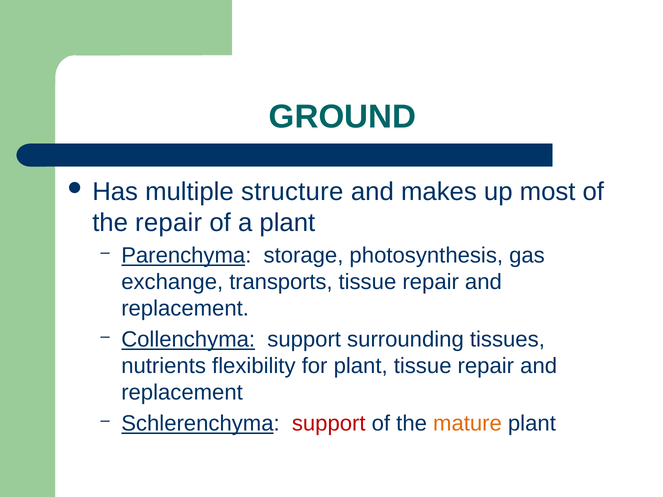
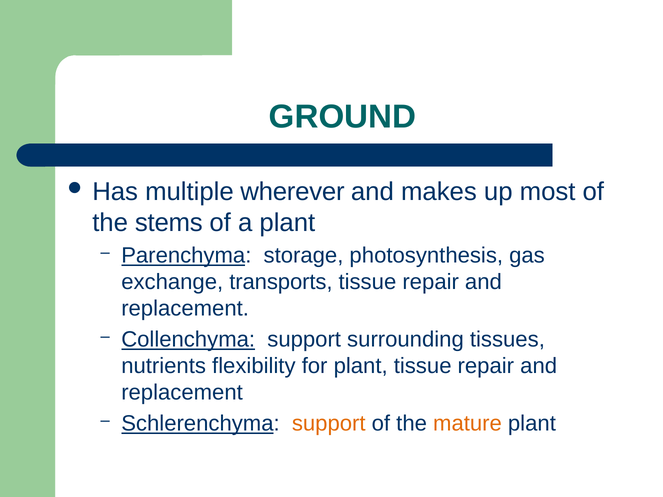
structure: structure -> wherever
the repair: repair -> stems
support at (329, 424) colour: red -> orange
